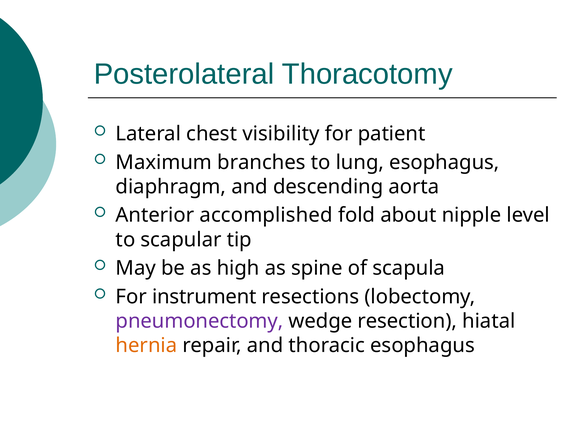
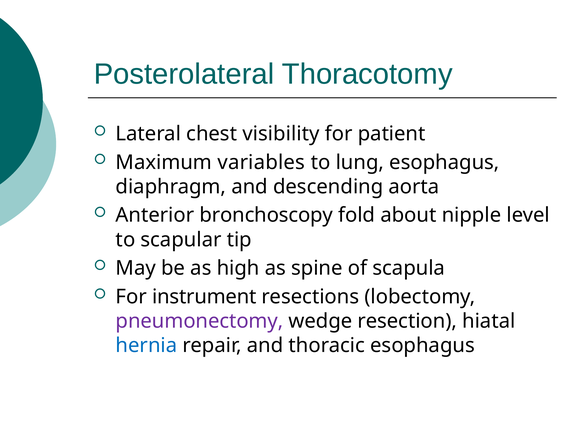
branches: branches -> variables
accomplished: accomplished -> bronchoscopy
hernia colour: orange -> blue
